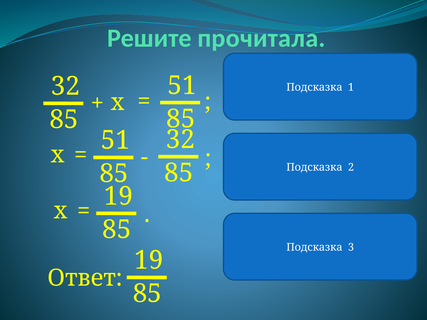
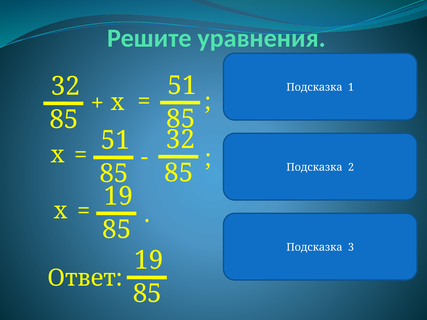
Решите прочитала: прочитала -> уравнения
